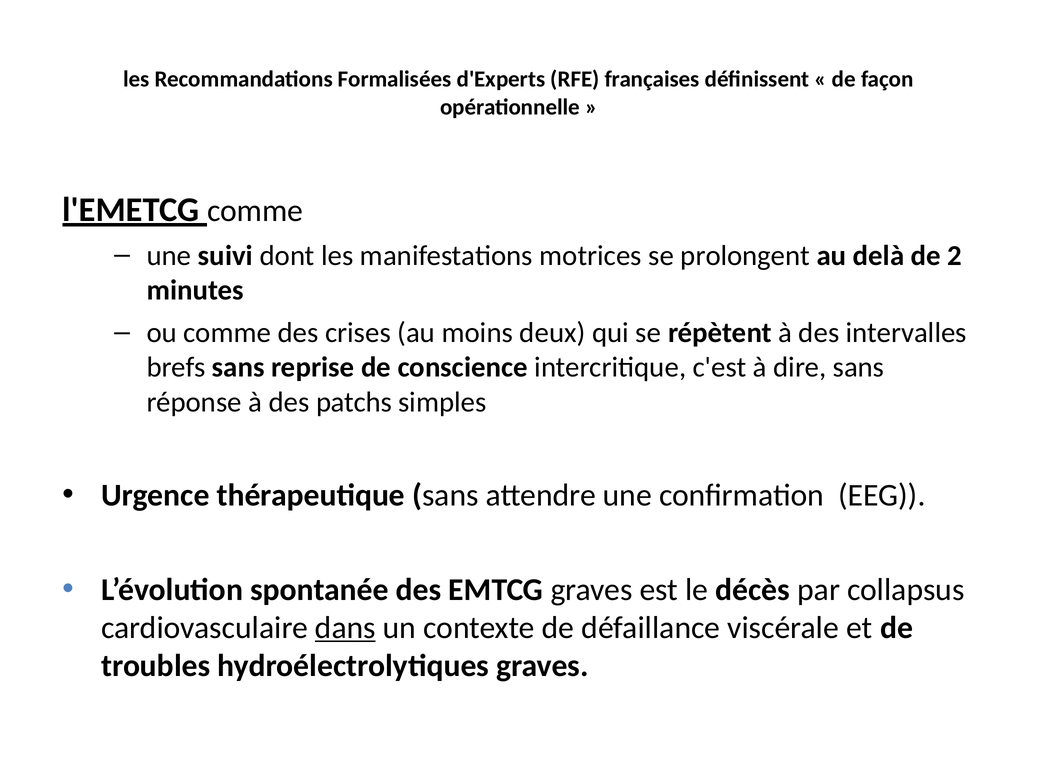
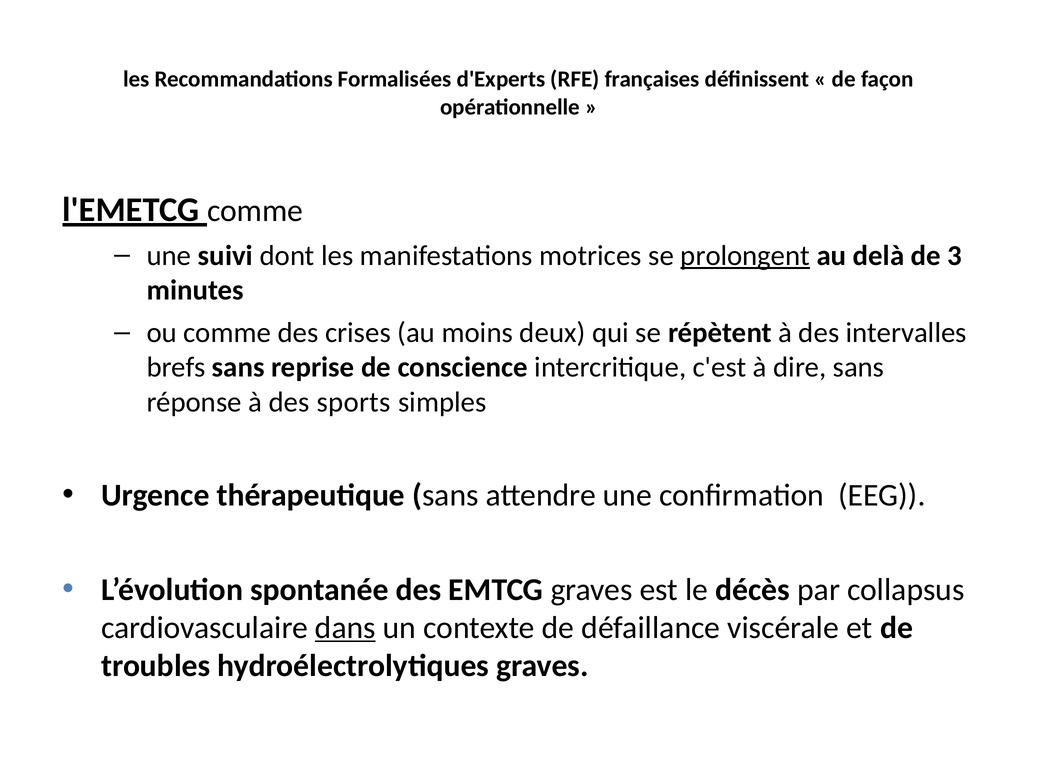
prolongent underline: none -> present
2: 2 -> 3
patchs: patchs -> sports
